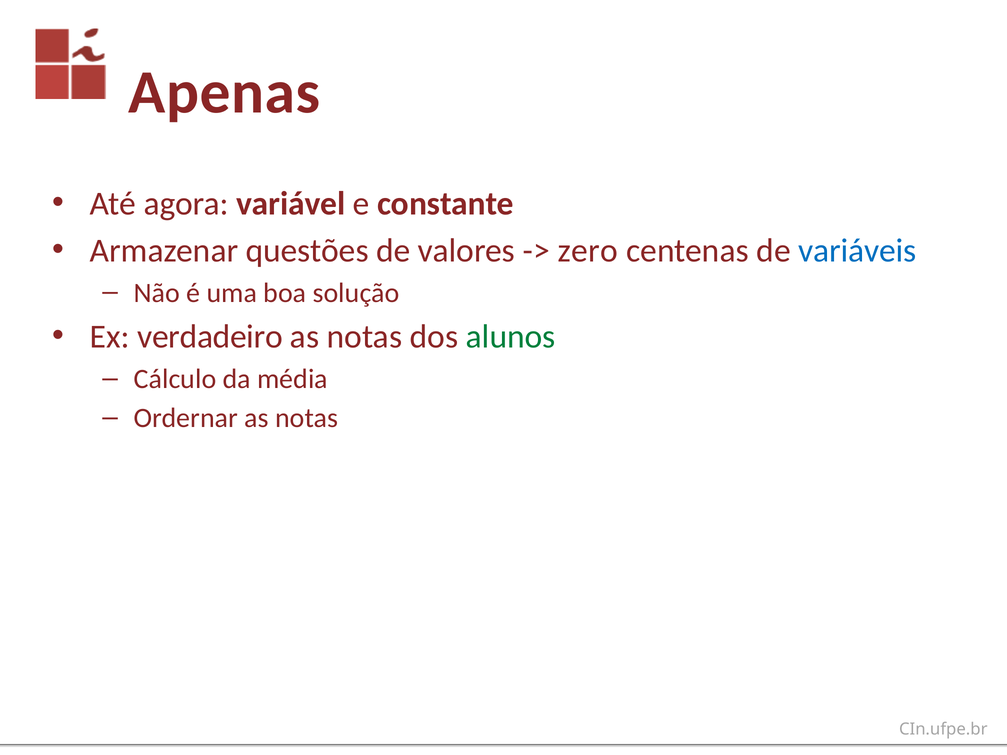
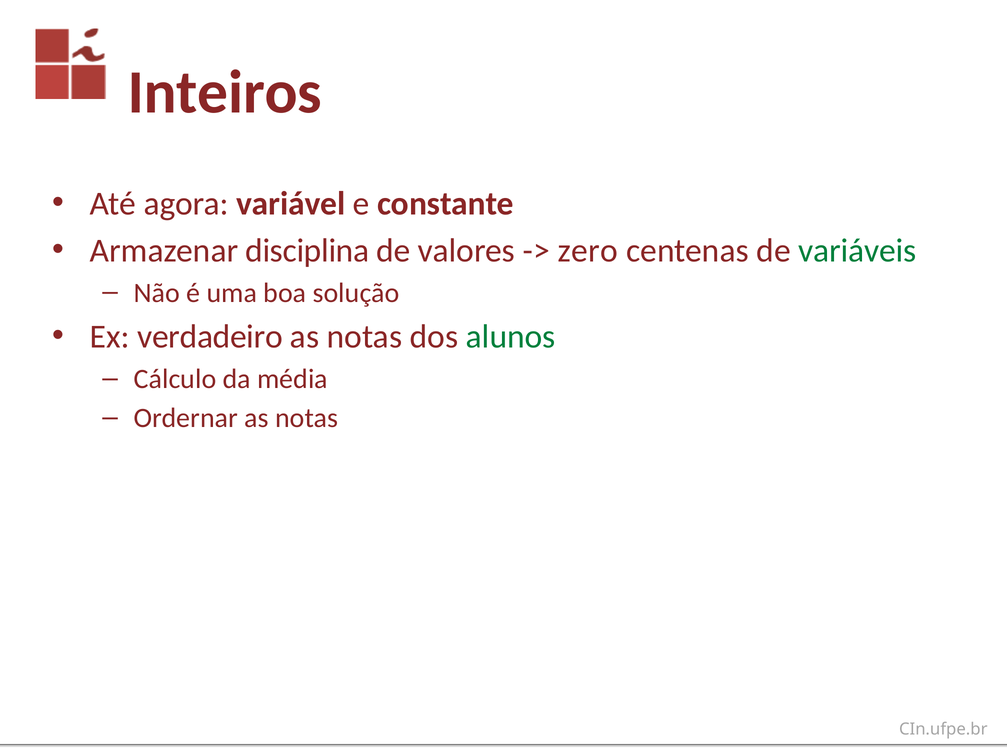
Apenas: Apenas -> Inteiros
questões: questões -> disciplina
variáveis colour: blue -> green
